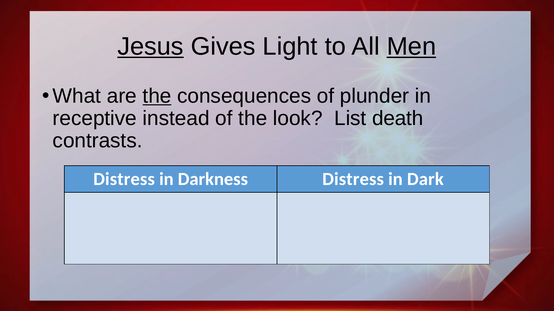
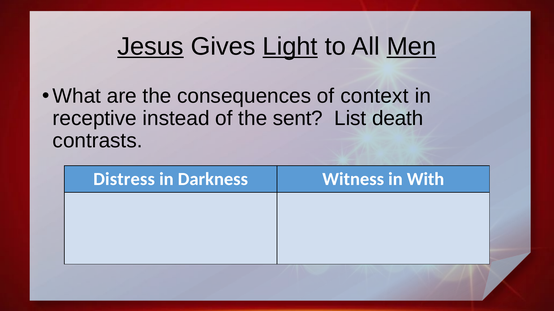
Light underline: none -> present
the at (157, 96) underline: present -> none
plunder: plunder -> context
look: look -> sent
Darkness Distress: Distress -> Witness
Dark: Dark -> With
